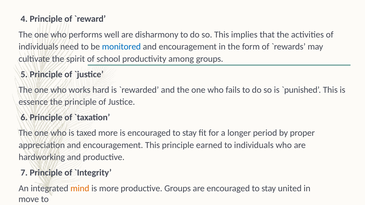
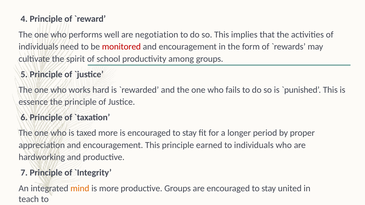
disharmony: disharmony -> negotiation
monitored colour: blue -> red
move: move -> teach
